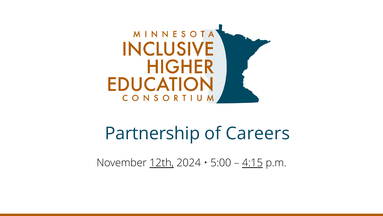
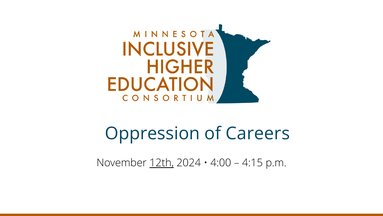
Partnership: Partnership -> Oppression
5:00: 5:00 -> 4:00
4:15 underline: present -> none
